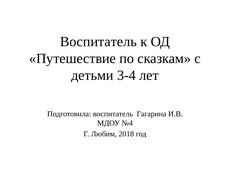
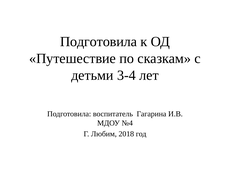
Воспитатель at (98, 42): Воспитатель -> Подготовила
